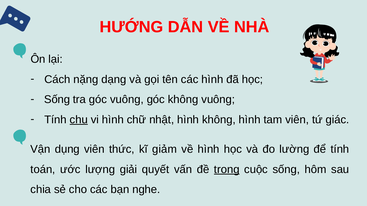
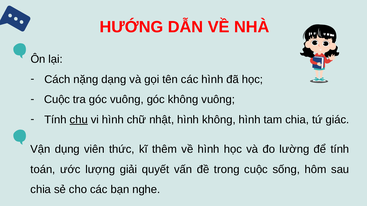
Sống at (57, 100): Sống -> Cuộc
tam viên: viên -> chia
giảm: giảm -> thêm
trong underline: present -> none
